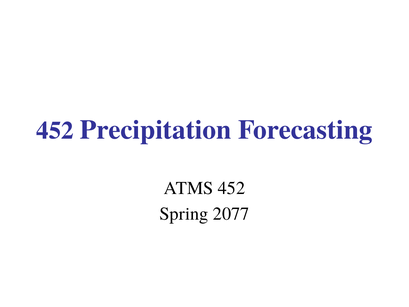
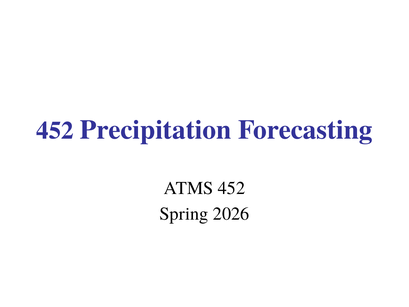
2077: 2077 -> 2026
